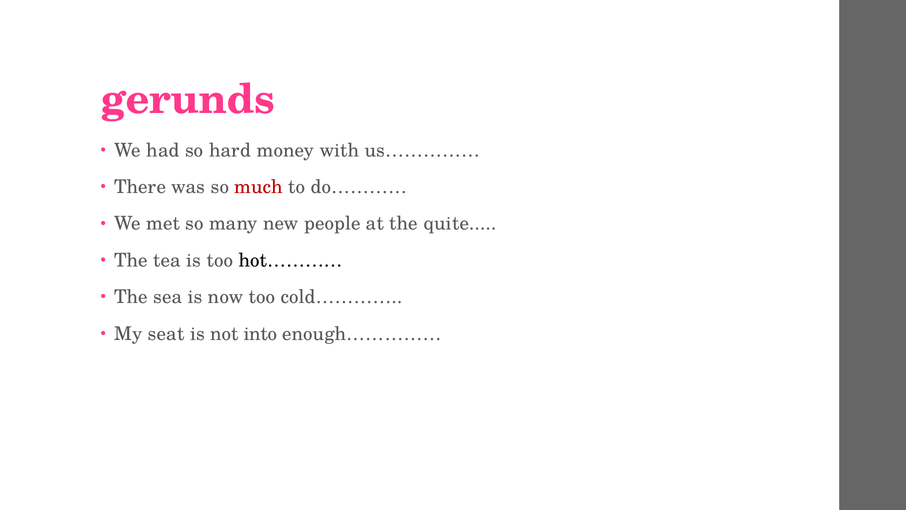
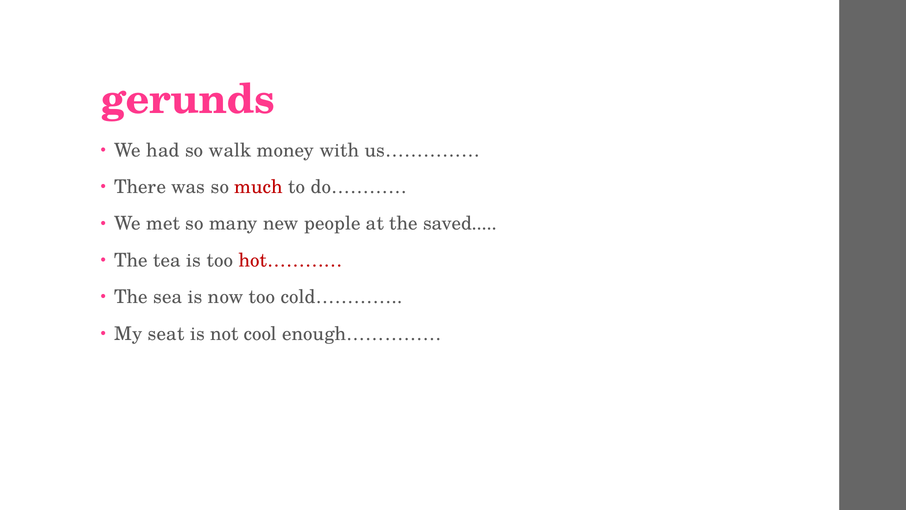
hard: hard -> walk
quite: quite -> saved
hot………… colour: black -> red
into: into -> cool
